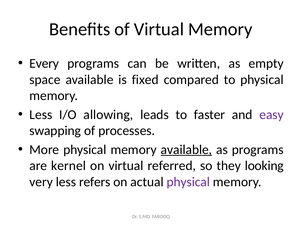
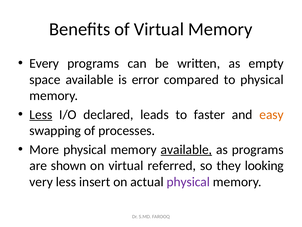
fixed: fixed -> error
Less at (41, 114) underline: none -> present
allowing: allowing -> declared
easy colour: purple -> orange
kernel: kernel -> shown
refers: refers -> insert
